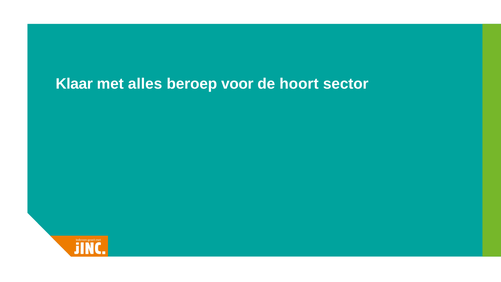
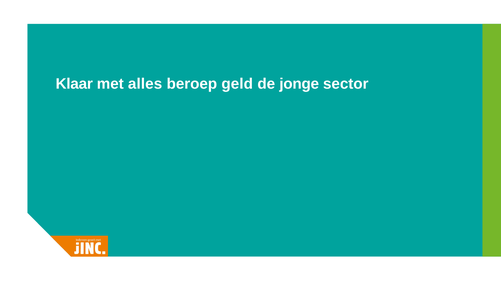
voor: voor -> geld
hoort: hoort -> jonge
